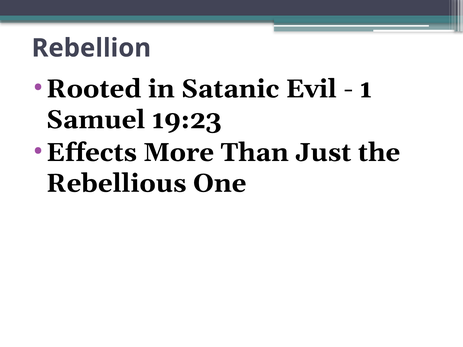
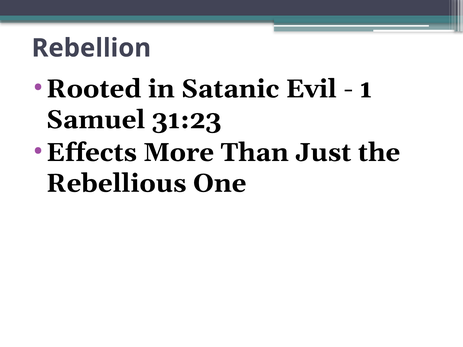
19:23: 19:23 -> 31:23
